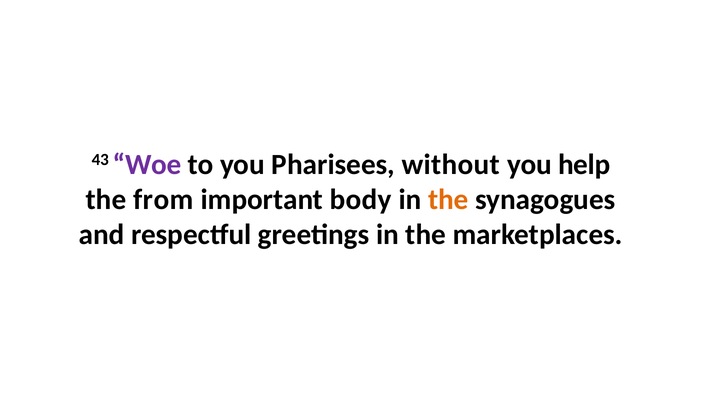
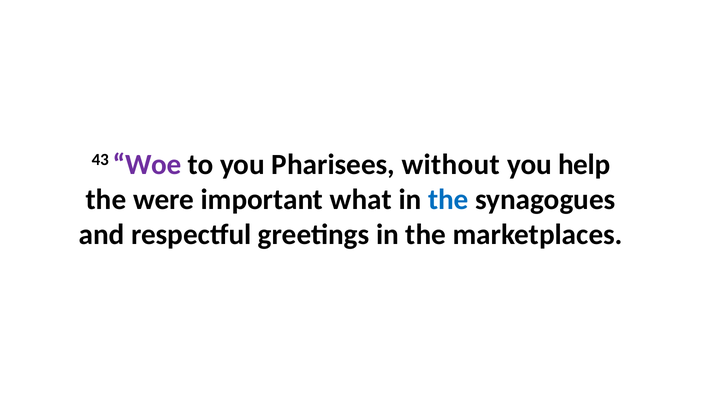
from: from -> were
body: body -> what
the at (448, 199) colour: orange -> blue
